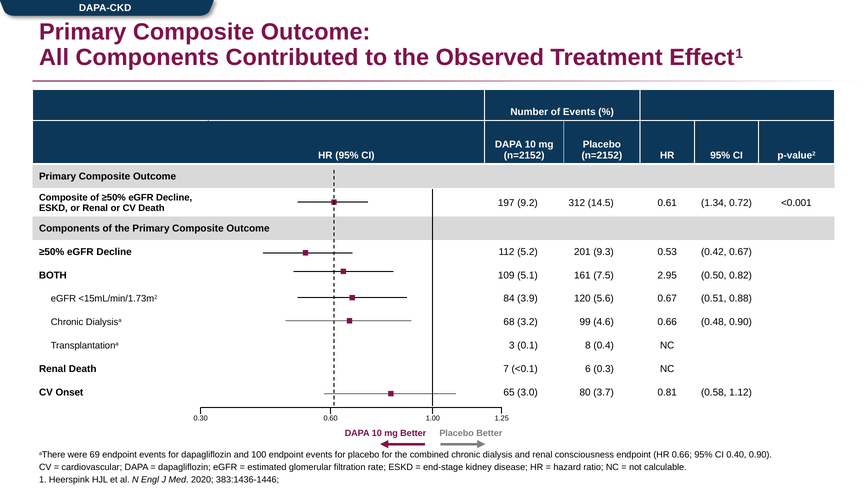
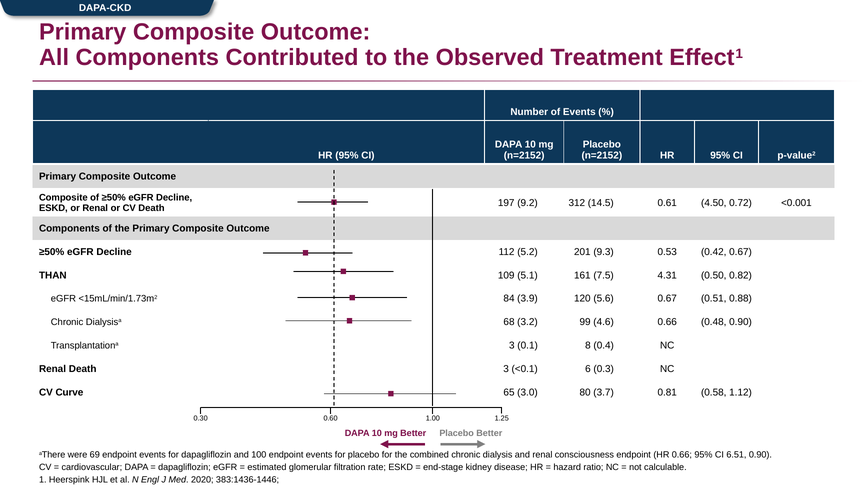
1.34: 1.34 -> 4.50
BOTH: BOTH -> THAN
2.95: 2.95 -> 4.31
Death 7: 7 -> 3
Onset: Onset -> Curve
0.40: 0.40 -> 6.51
